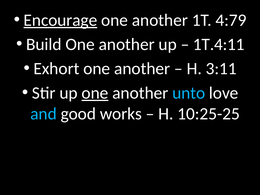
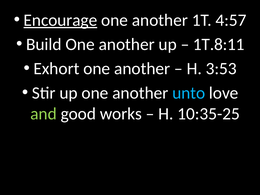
4:79: 4:79 -> 4:57
1T.4:11: 1T.4:11 -> 1T.8:11
3:11: 3:11 -> 3:53
one at (95, 93) underline: present -> none
and colour: light blue -> light green
10:25-25: 10:25-25 -> 10:35-25
